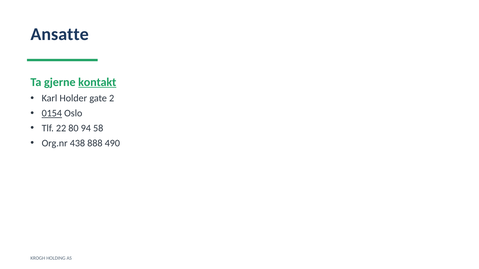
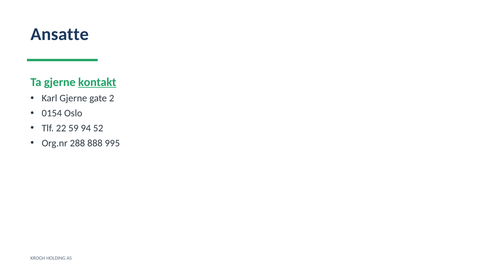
Karl Holder: Holder -> Gjerne
0154 underline: present -> none
80: 80 -> 59
58: 58 -> 52
438: 438 -> 288
490: 490 -> 995
